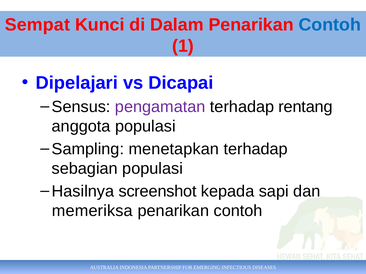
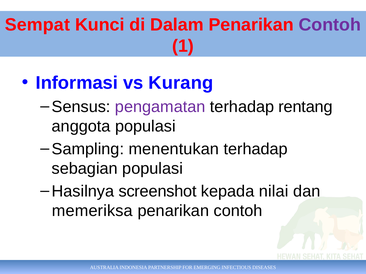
Contoh at (330, 25) colour: blue -> purple
Dipelajari: Dipelajari -> Informasi
Dicapai: Dicapai -> Kurang
menetapkan: menetapkan -> menentukan
sapi: sapi -> nilai
